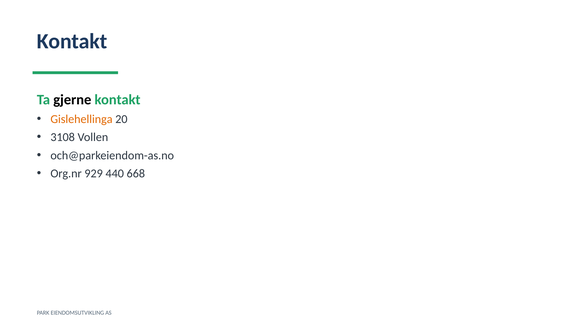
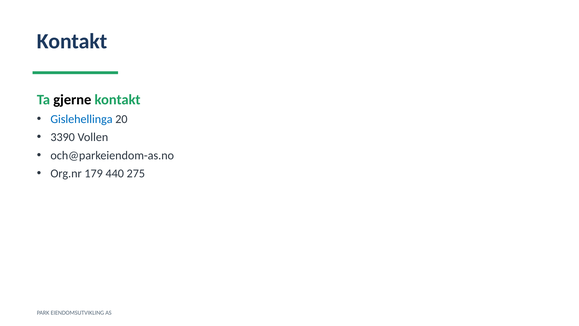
Gislehellinga colour: orange -> blue
3108: 3108 -> 3390
929: 929 -> 179
668: 668 -> 275
